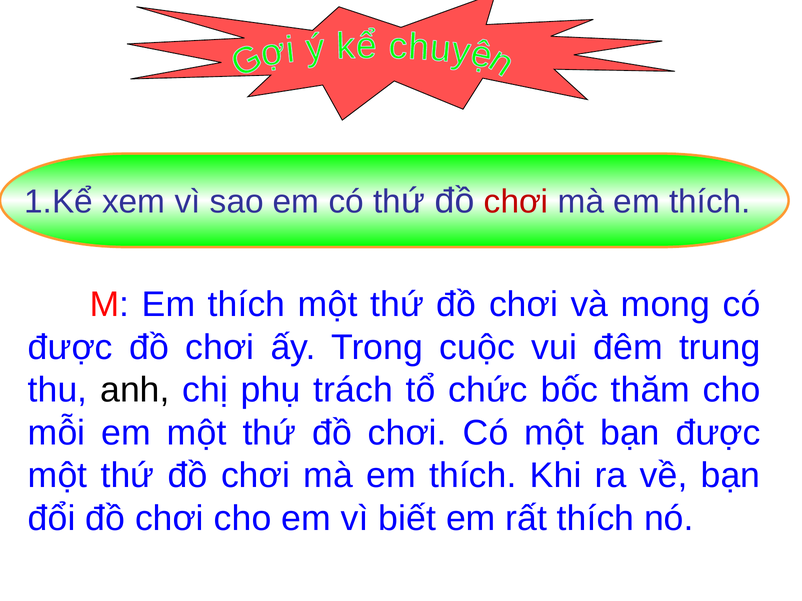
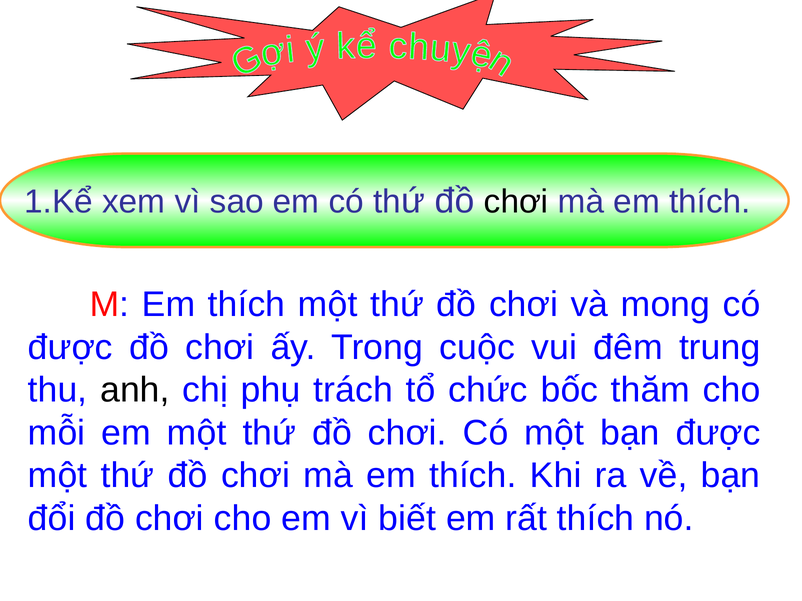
chơi at (516, 202) colour: red -> black
